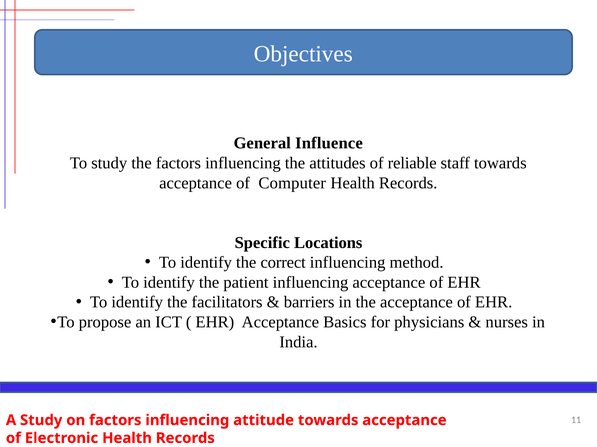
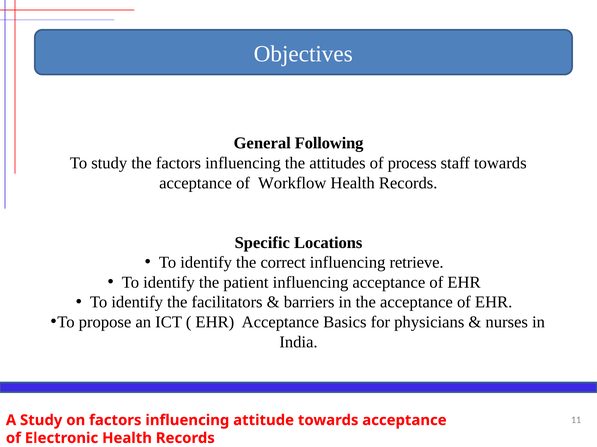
Influence: Influence -> Following
reliable: reliable -> process
Computer: Computer -> Workflow
method: method -> retrieve
